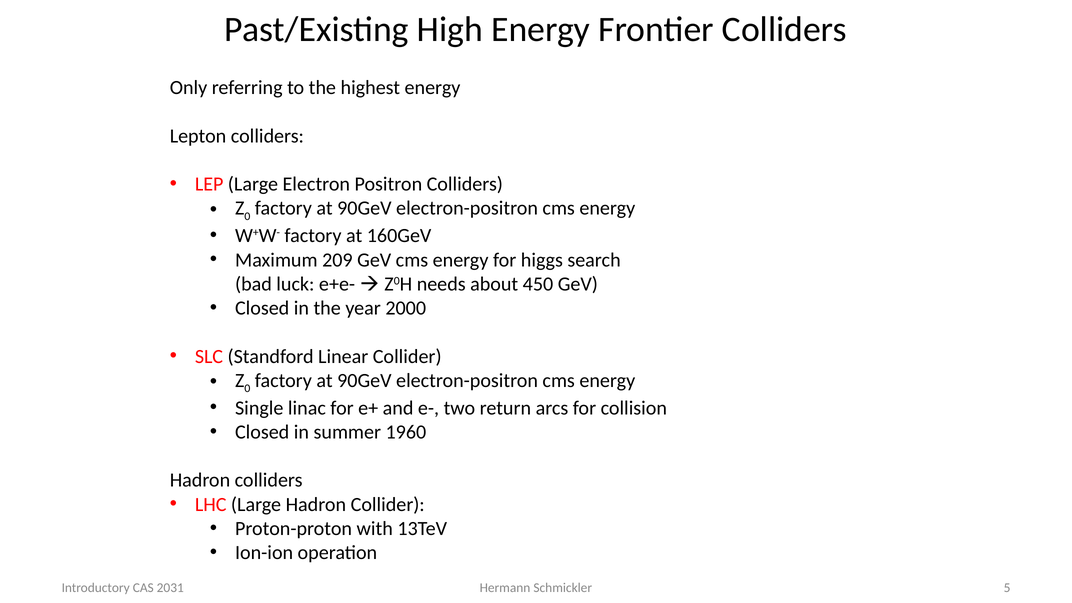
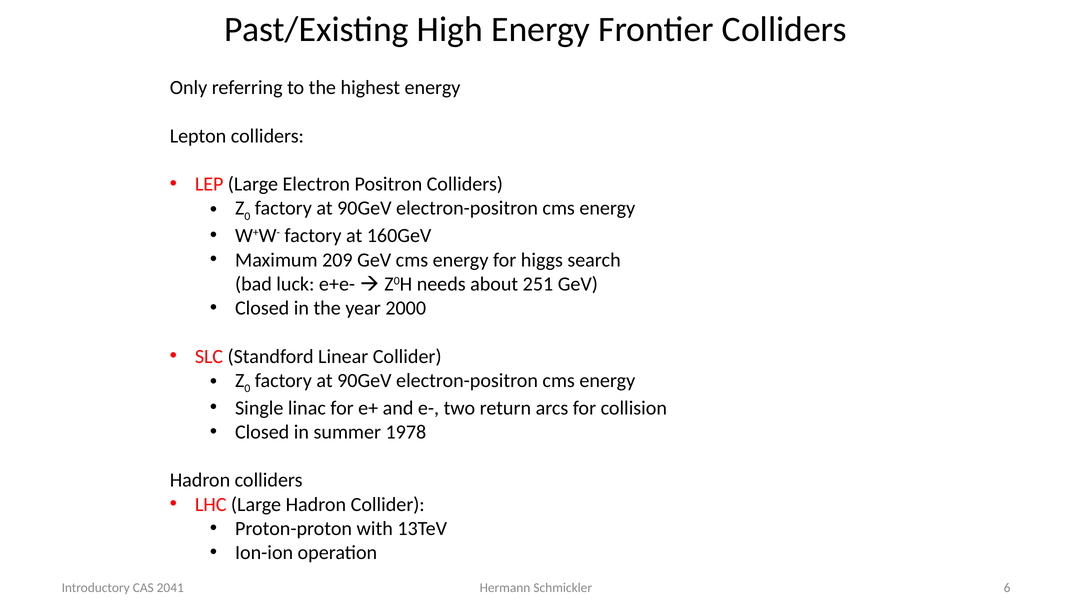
450: 450 -> 251
1960: 1960 -> 1978
2031: 2031 -> 2041
5: 5 -> 6
